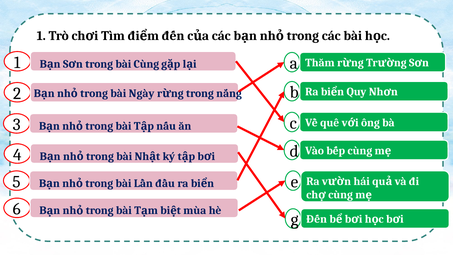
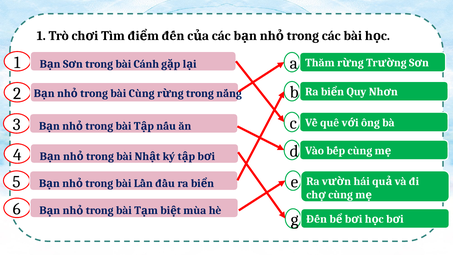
bài Cùng: Cùng -> Cánh
bài Ngày: Ngày -> Cùng
